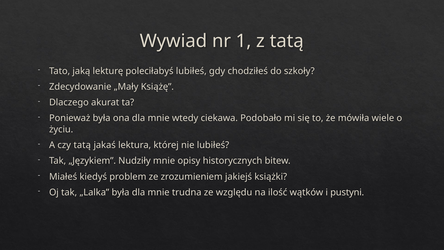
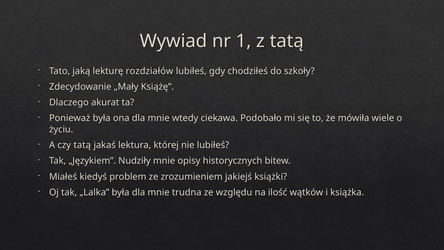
poleciłabyś: poleciłabyś -> rozdziałów
pustyni: pustyni -> książka
